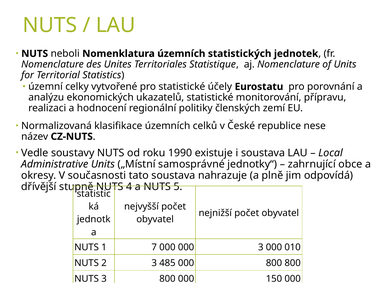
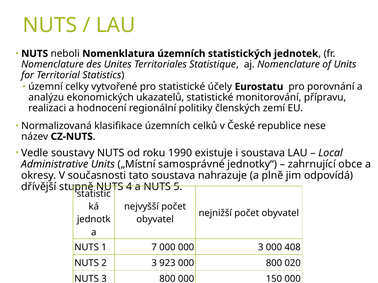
010: 010 -> 408
485: 485 -> 923
800 800: 800 -> 020
